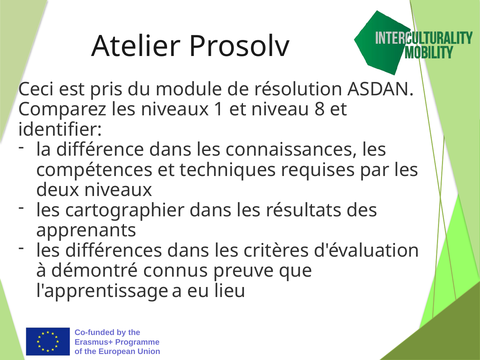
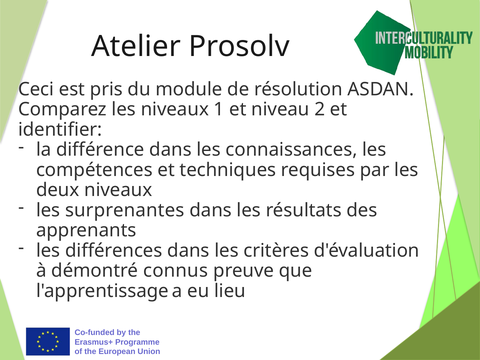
8: 8 -> 2
cartographier: cartographier -> surprenantes
